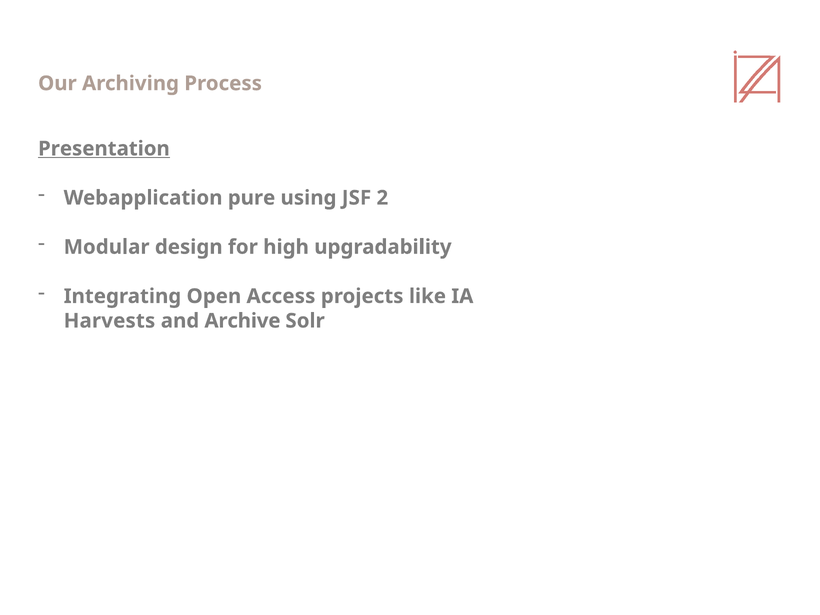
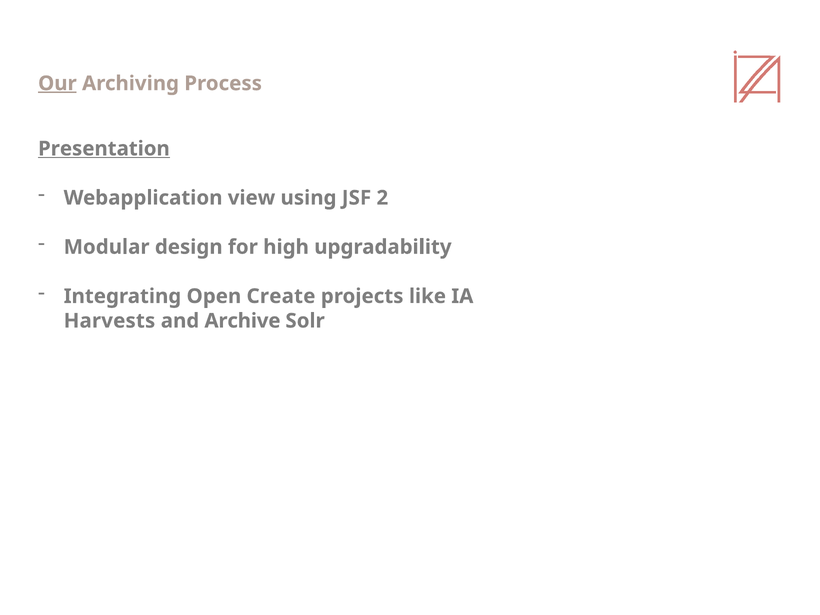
Our underline: none -> present
pure: pure -> view
Access: Access -> Create
